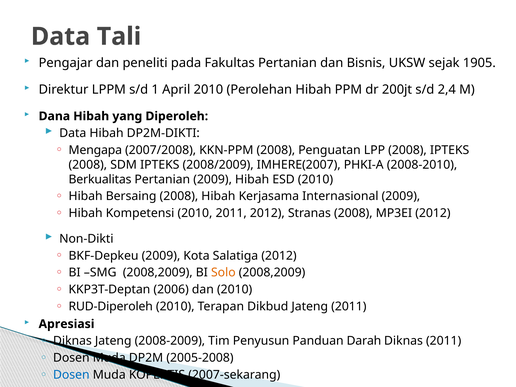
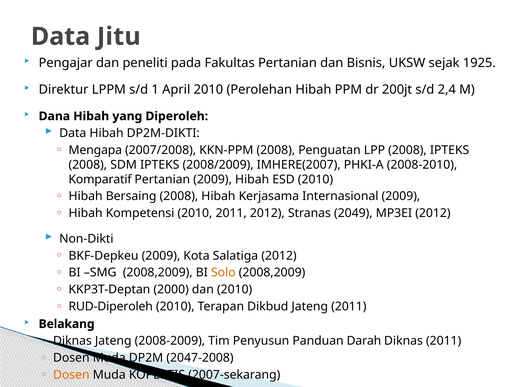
Tali: Tali -> Jitu
1905: 1905 -> 1925
Berkualitas: Berkualitas -> Komparatif
Stranas 2008: 2008 -> 2049
2006: 2006 -> 2000
Apresiasi: Apresiasi -> Belakang
2005-2008: 2005-2008 -> 2047-2008
Dosen at (71, 375) colour: blue -> orange
